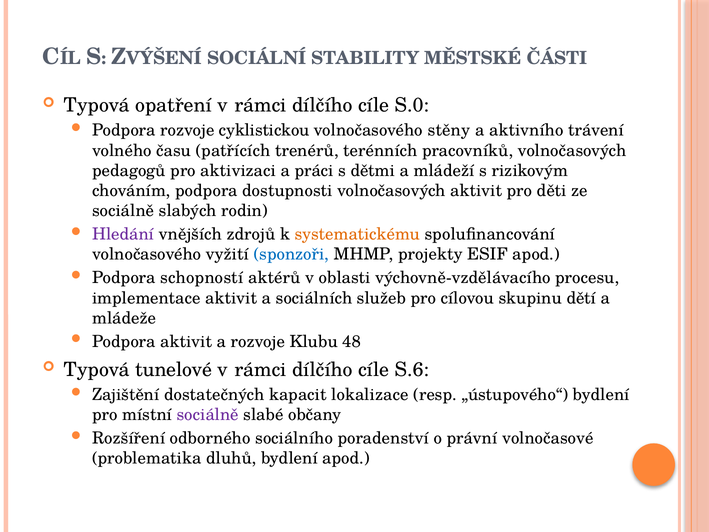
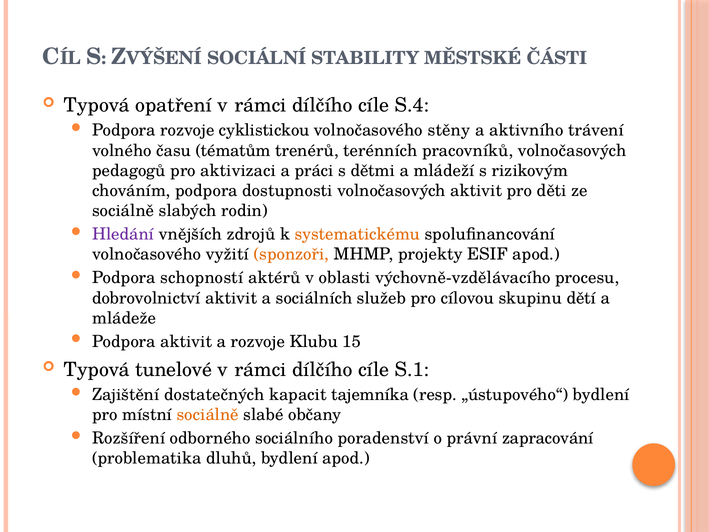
S.0: S.0 -> S.4
patřících: patřících -> tématům
sponzoři colour: blue -> orange
implementace: implementace -> dobrovolnictví
48: 48 -> 15
S.6: S.6 -> S.1
lokalizace: lokalizace -> tajemníka
sociálně at (208, 415) colour: purple -> orange
volnočasové: volnočasové -> zapracování
